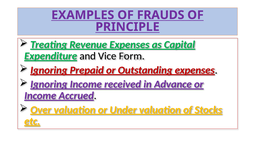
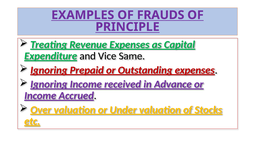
Form: Form -> Same
